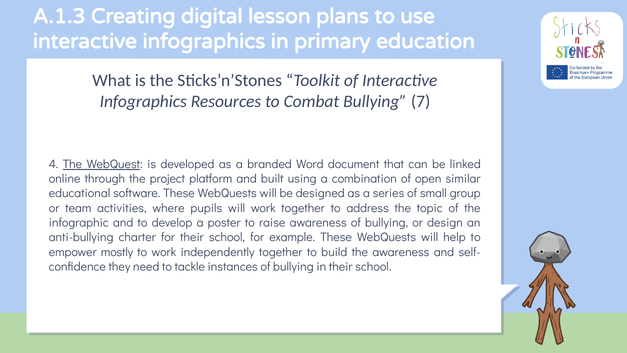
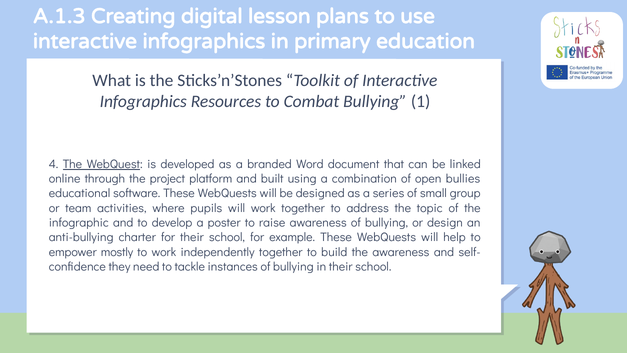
7: 7 -> 1
similar: similar -> bullies
